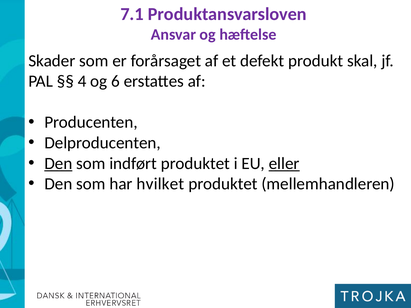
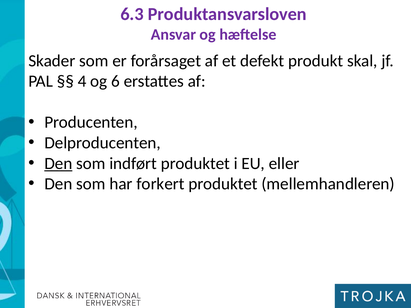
7.1: 7.1 -> 6.3
eller underline: present -> none
hvilket: hvilket -> forkert
